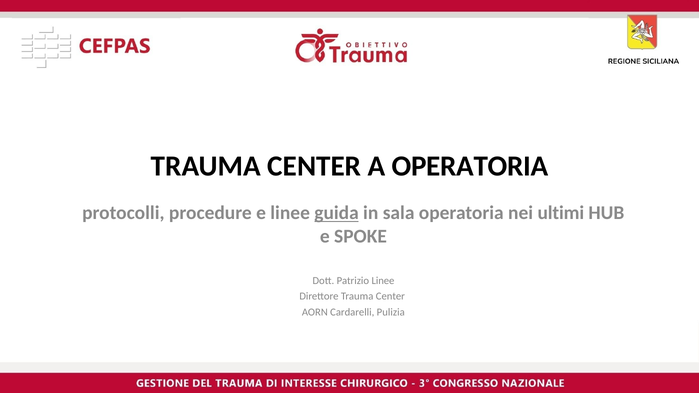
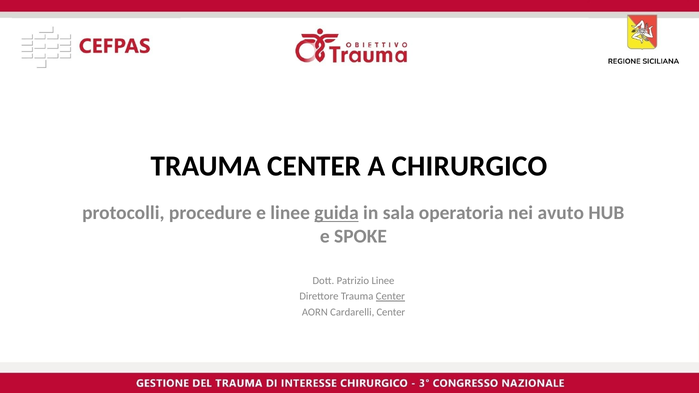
A OPERATORIA: OPERATORIA -> CHIRURGICO
ultimi: ultimi -> avuto
Center at (390, 297) underline: none -> present
Cardarelli Pulizia: Pulizia -> Center
